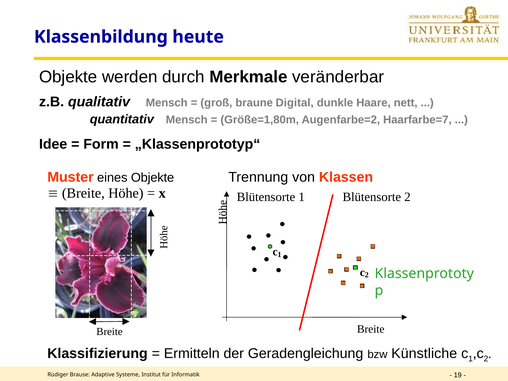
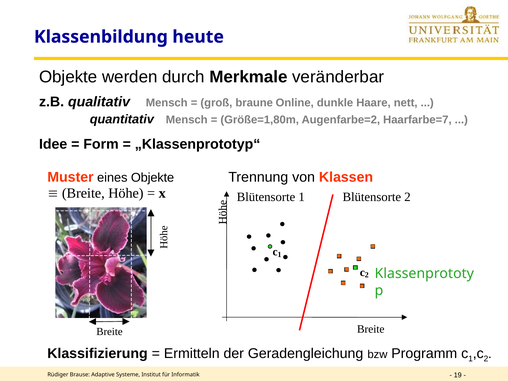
Digital: Digital -> Online
Künstliche: Künstliche -> Programm
